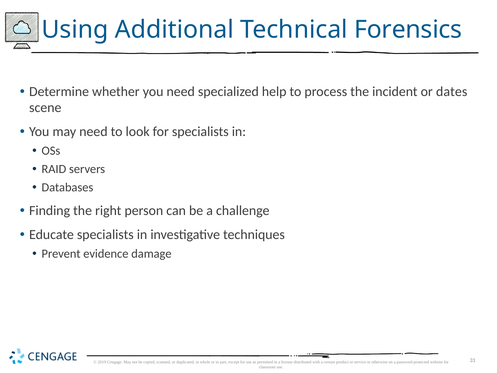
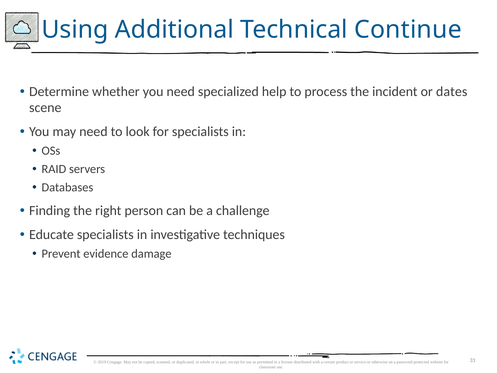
Forensics: Forensics -> Continue
